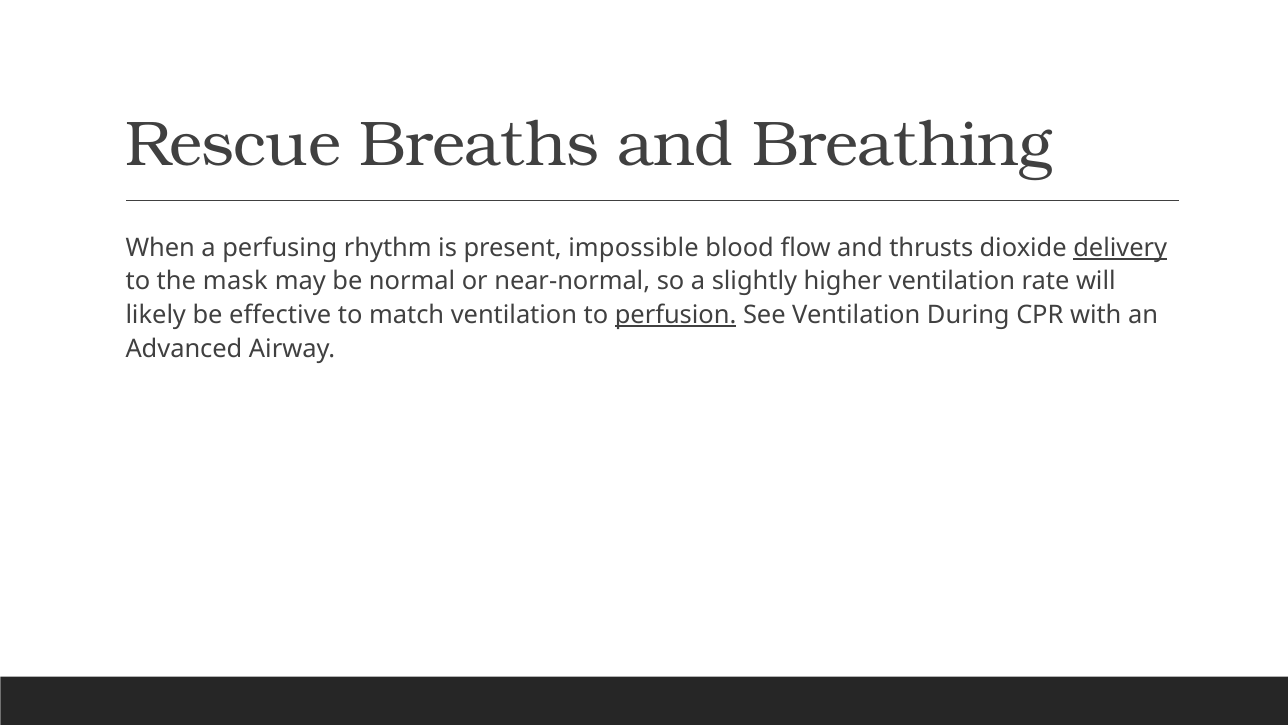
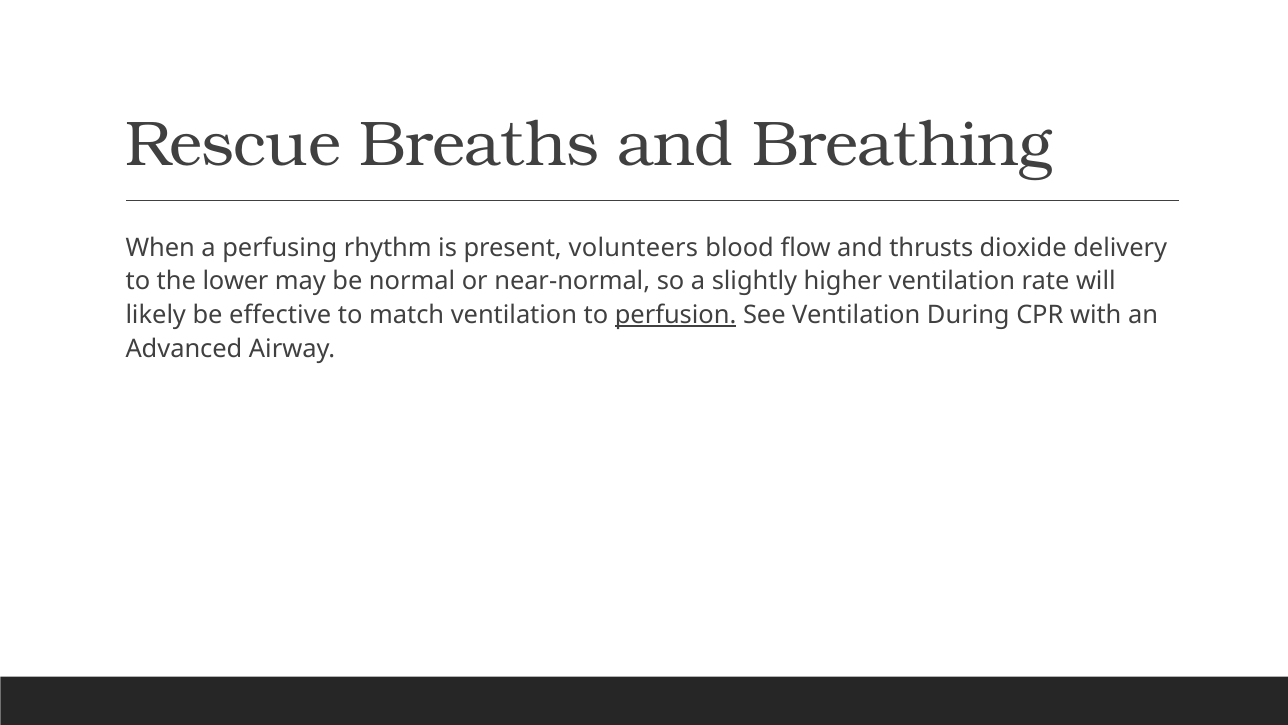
impossible: impossible -> volunteers
delivery underline: present -> none
mask: mask -> lower
